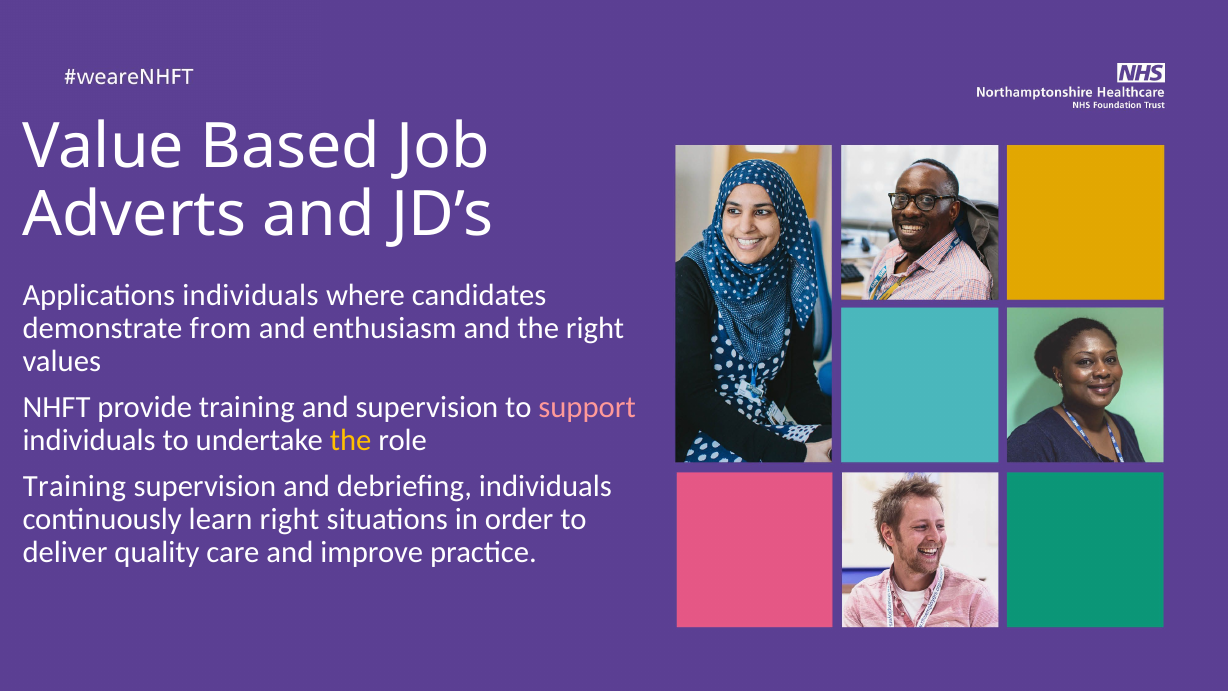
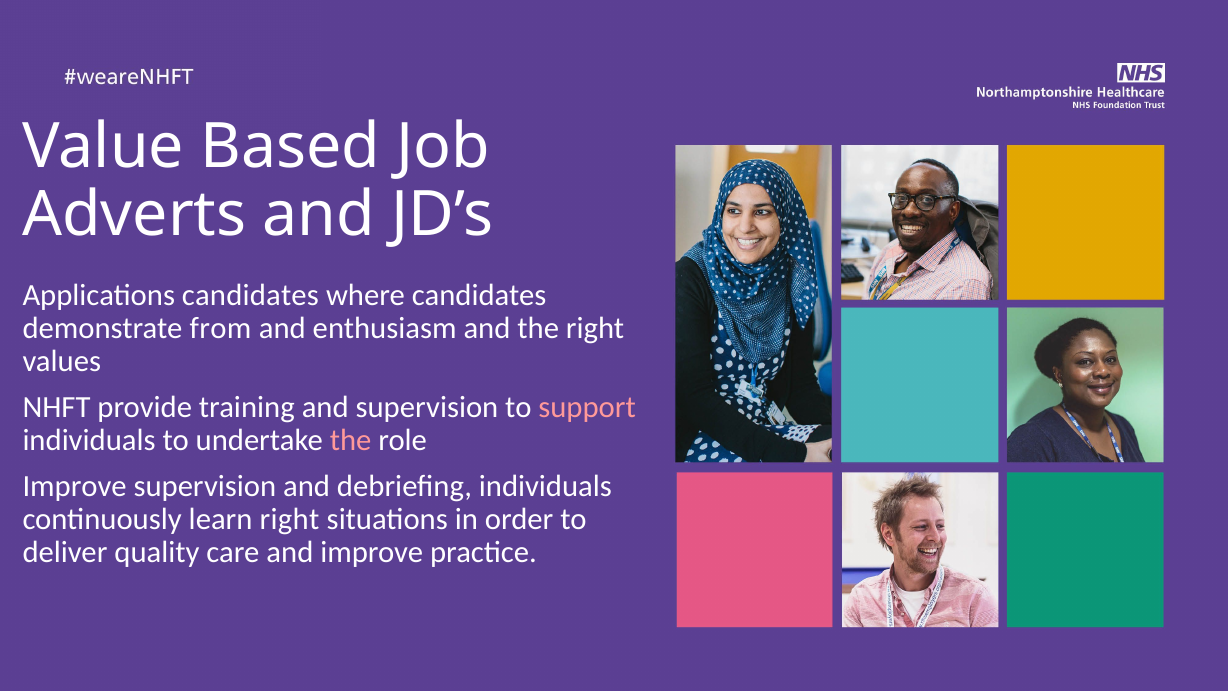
Applications individuals: individuals -> candidates
the at (351, 440) colour: yellow -> pink
Training at (74, 486): Training -> Improve
